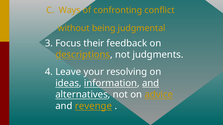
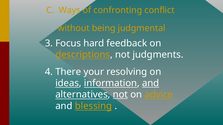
their: their -> hard
Leave: Leave -> There
not at (120, 95) underline: none -> present
revenge: revenge -> blessing
